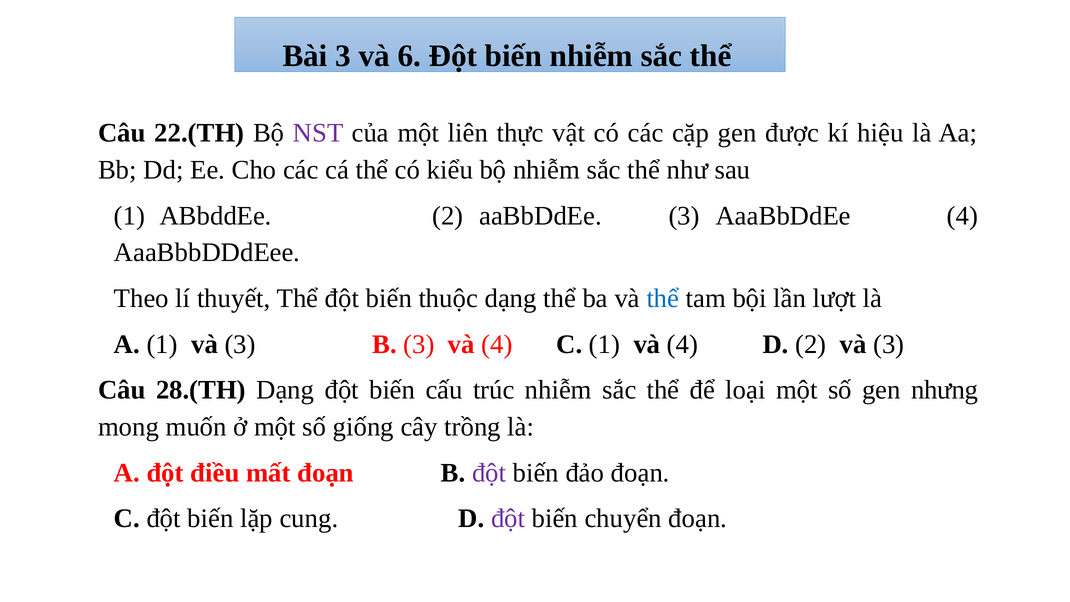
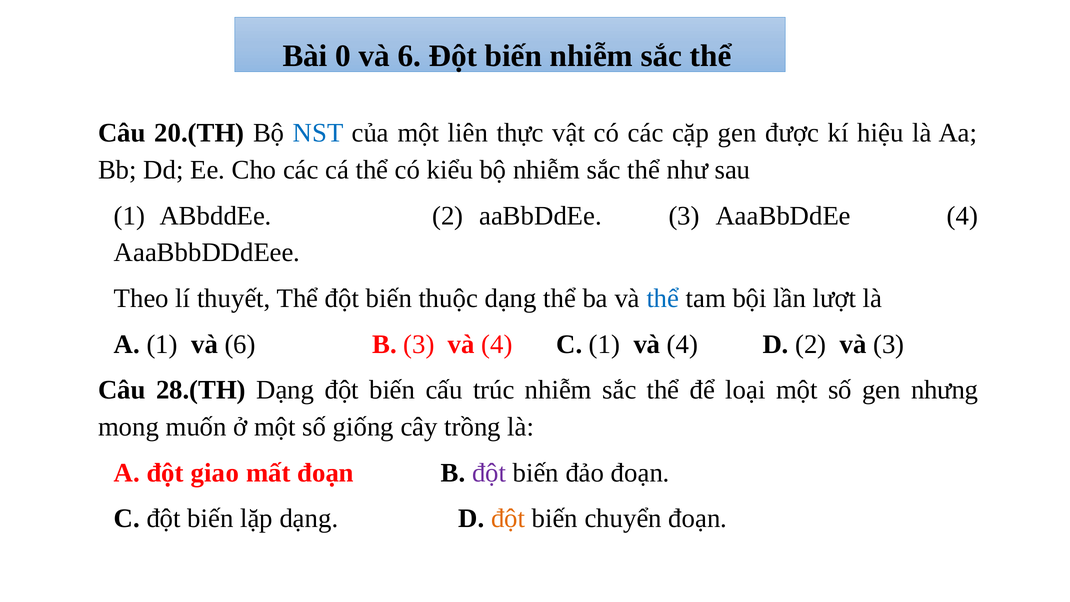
Bài 3: 3 -> 0
22.(TH: 22.(TH -> 20.(TH
NST colour: purple -> blue
1 và 3: 3 -> 6
điều: điều -> giao
lặp cung: cung -> dạng
đột at (508, 519) colour: purple -> orange
